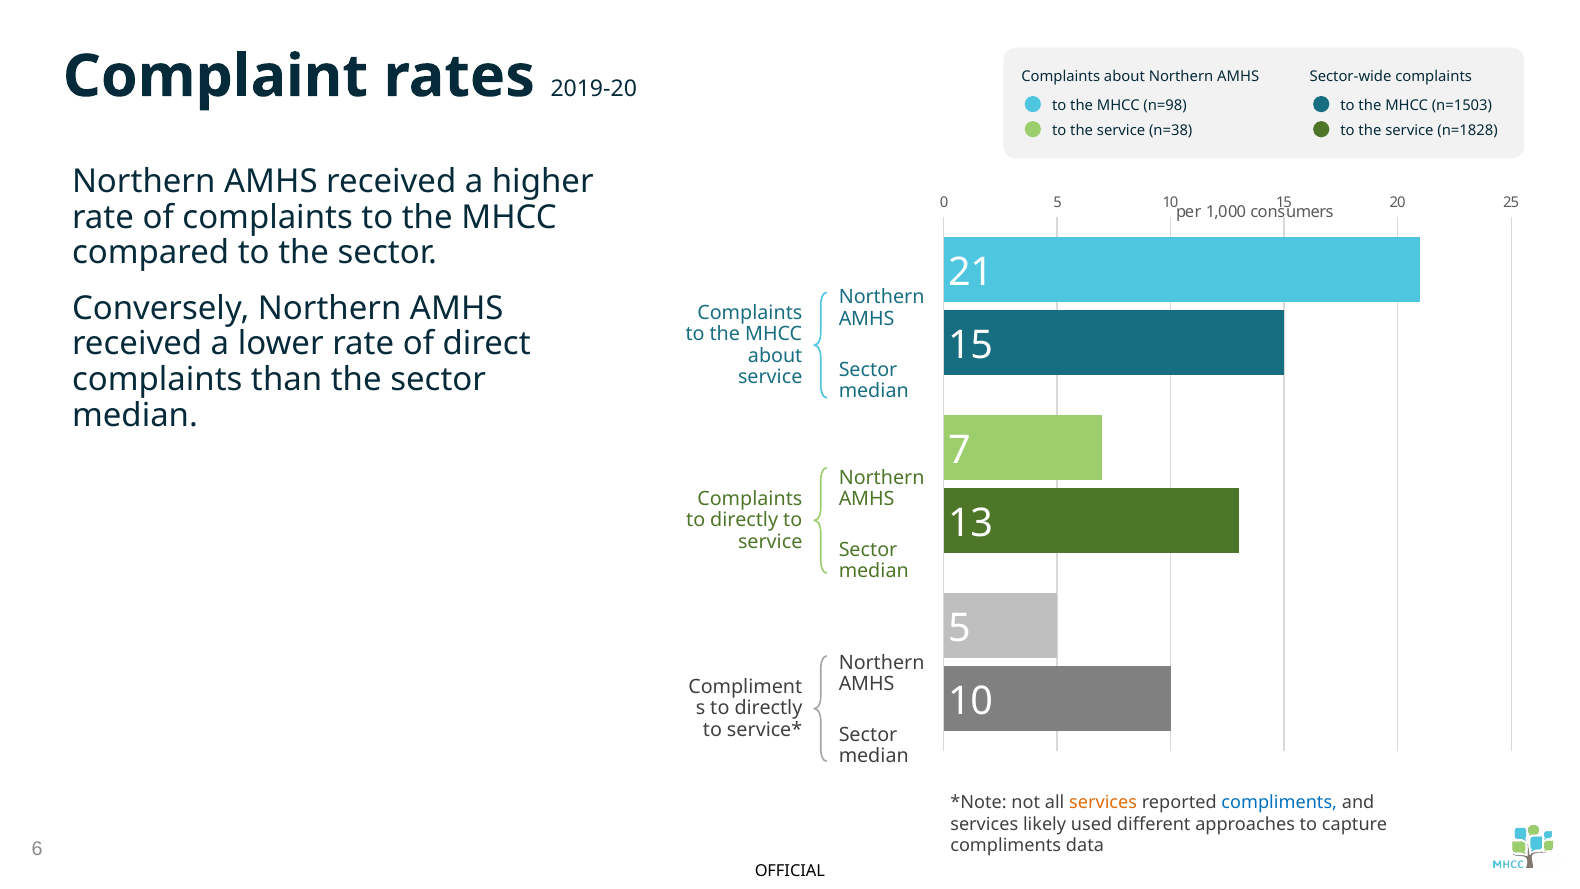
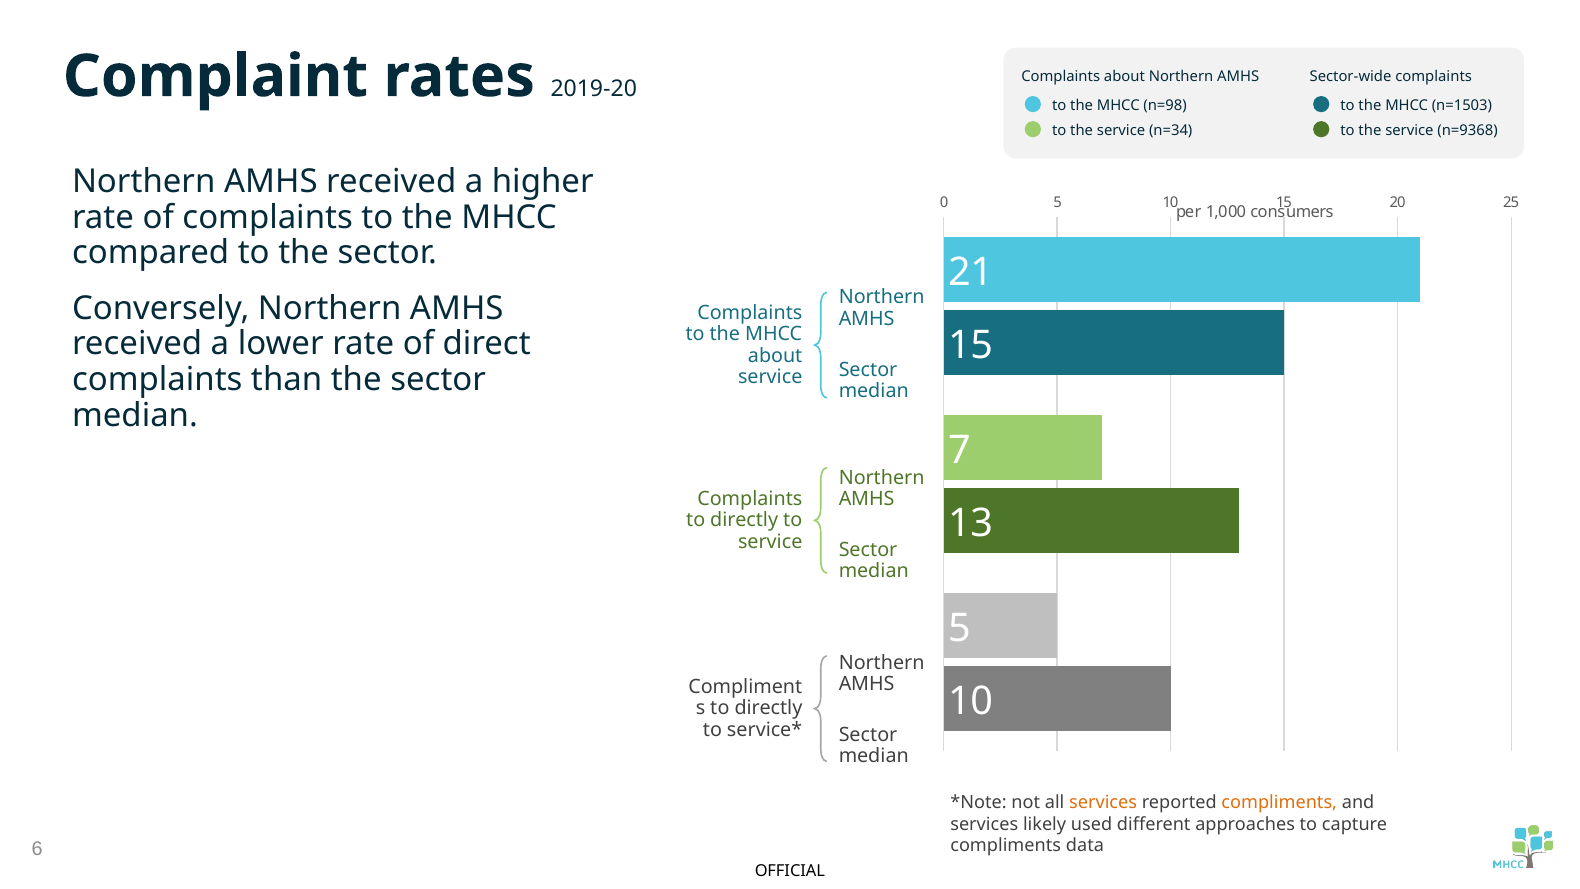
n=38: n=38 -> n=34
n=1828: n=1828 -> n=9368
compliments at (1279, 802) colour: blue -> orange
